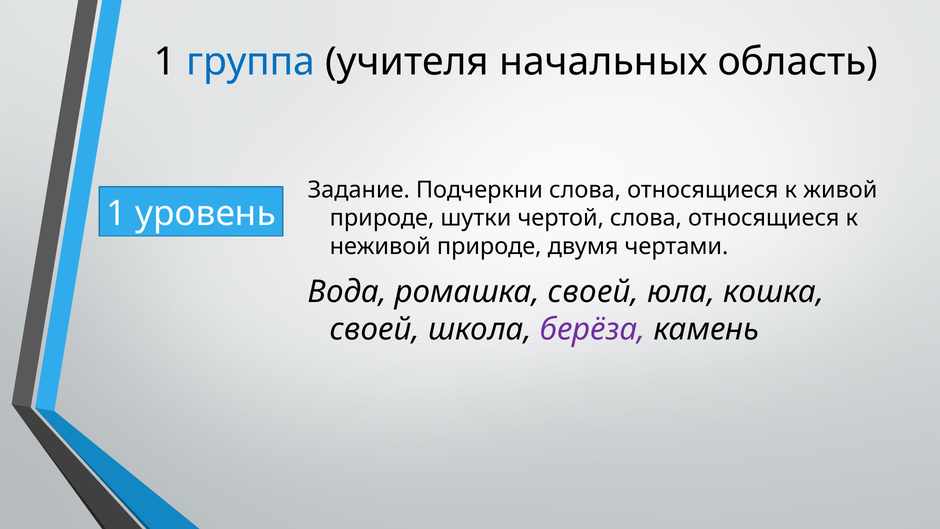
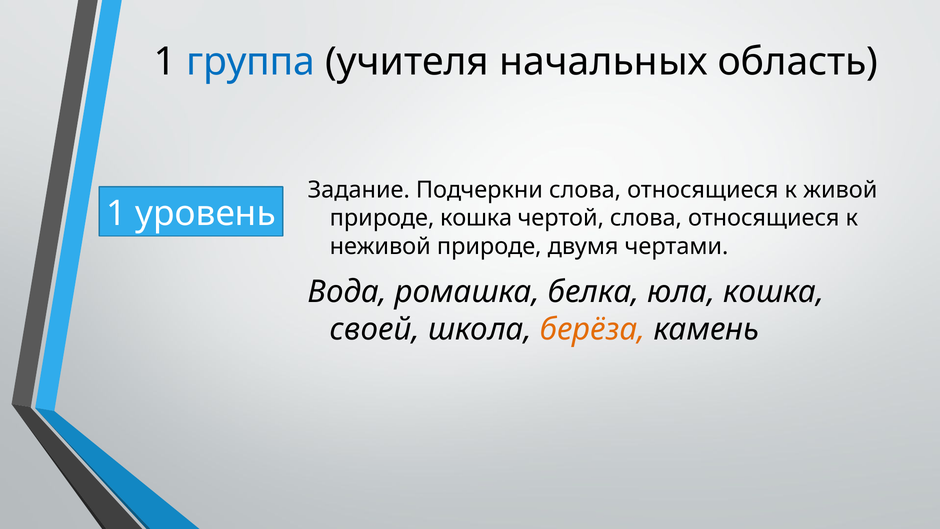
природе шутки: шутки -> кошка
ромашка своей: своей -> белка
берёза colour: purple -> orange
